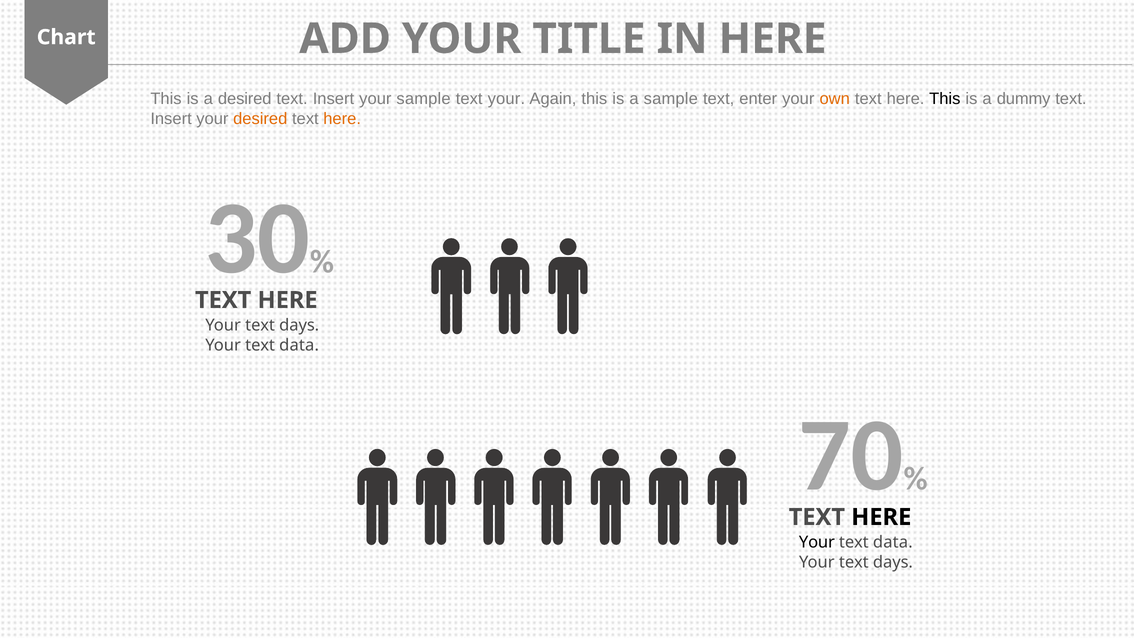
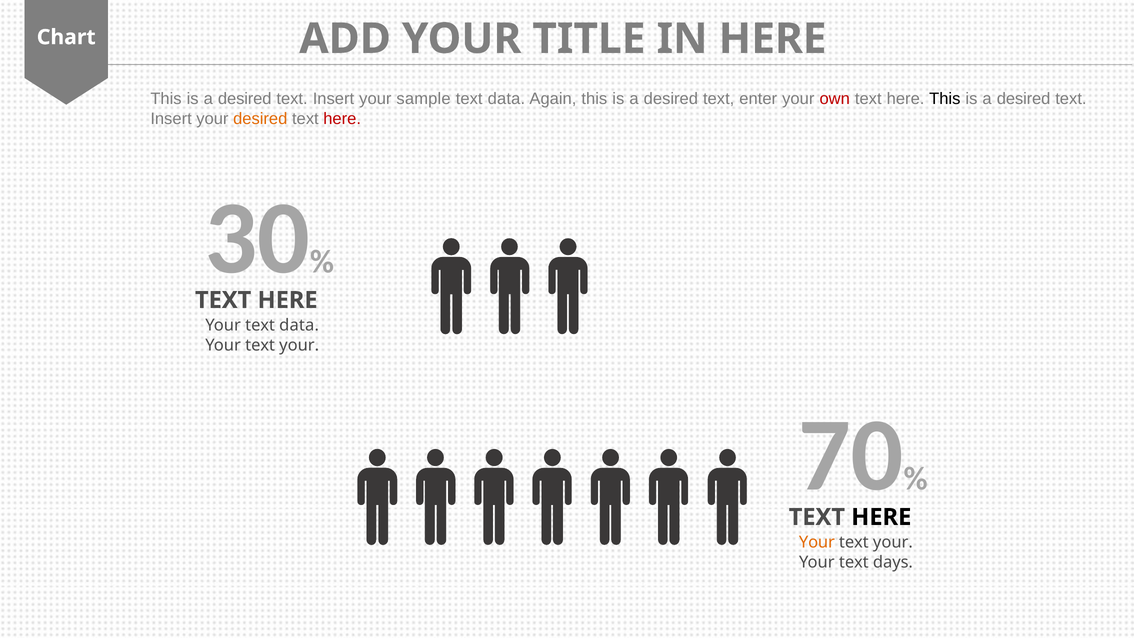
your at (506, 99): your -> data
sample at (671, 99): sample -> desired
own colour: orange -> red
dummy at (1024, 99): dummy -> desired
here at (342, 119) colour: orange -> red
days at (299, 325): days -> data
data at (299, 345): data -> your
Your at (817, 542) colour: black -> orange
data at (893, 542): data -> your
